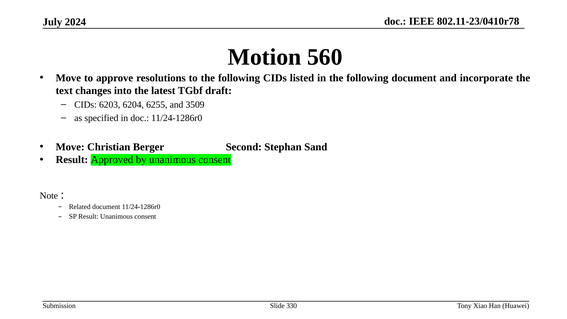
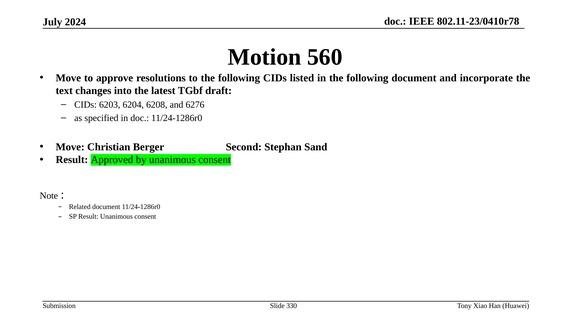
6255: 6255 -> 6208
3509: 3509 -> 6276
